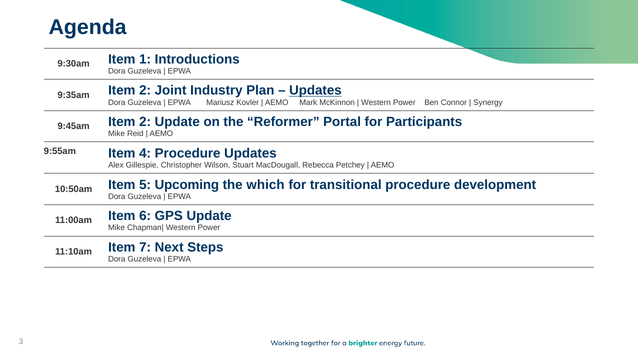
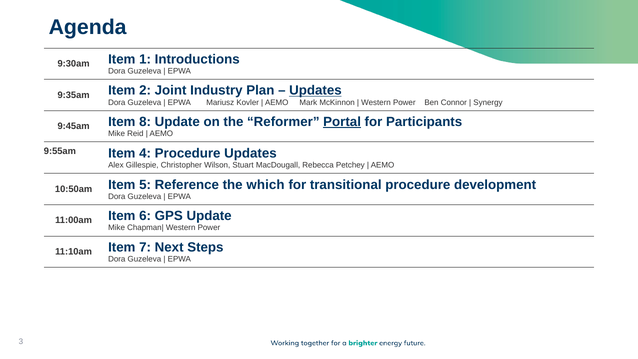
9:45am Item 2: 2 -> 8
Portal underline: none -> present
Upcoming: Upcoming -> Reference
